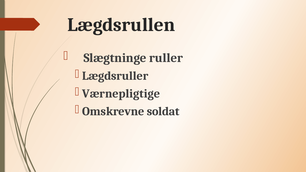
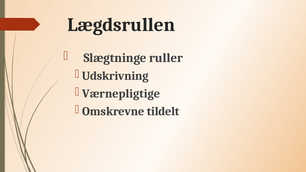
Lægdsruller: Lægdsruller -> Udskrivning
soldat: soldat -> tildelt
